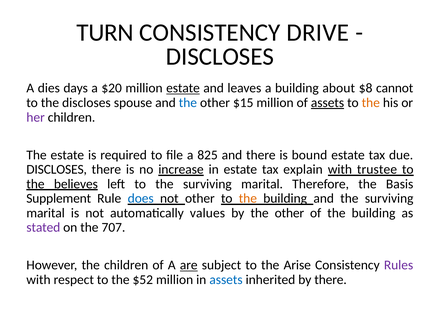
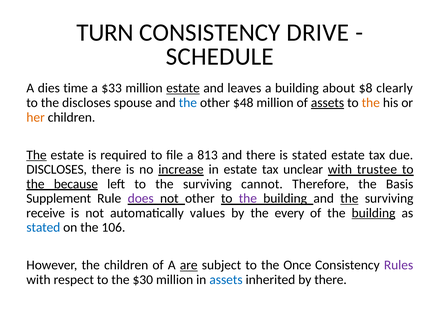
DISCLOSES at (220, 56): DISCLOSES -> SCHEDULE
days: days -> time
$20: $20 -> $33
cannot: cannot -> clearly
$15: $15 -> $48
her colour: purple -> orange
The at (37, 155) underline: none -> present
825: 825 -> 813
is bound: bound -> stated
explain: explain -> unclear
believes: believes -> because
to the surviving marital: marital -> cannot
does colour: blue -> purple
the at (248, 198) colour: orange -> purple
the at (349, 198) underline: none -> present
marital at (46, 213): marital -> receive
by the other: other -> every
building at (374, 213) underline: none -> present
stated at (43, 227) colour: purple -> blue
707: 707 -> 106
Arise: Arise -> Once
$52: $52 -> $30
